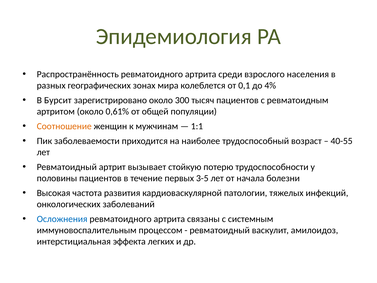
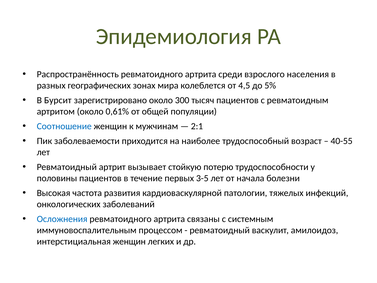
0,1: 0,1 -> 4,5
4%: 4% -> 5%
Соотношение colour: orange -> blue
1:1: 1:1 -> 2:1
интерстициальная эффекта: эффекта -> женщин
